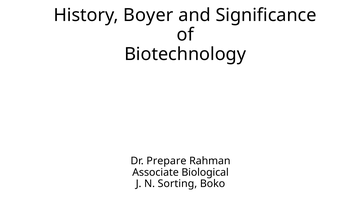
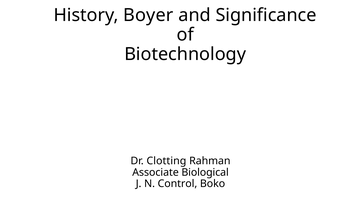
Prepare: Prepare -> Clotting
Sorting: Sorting -> Control
